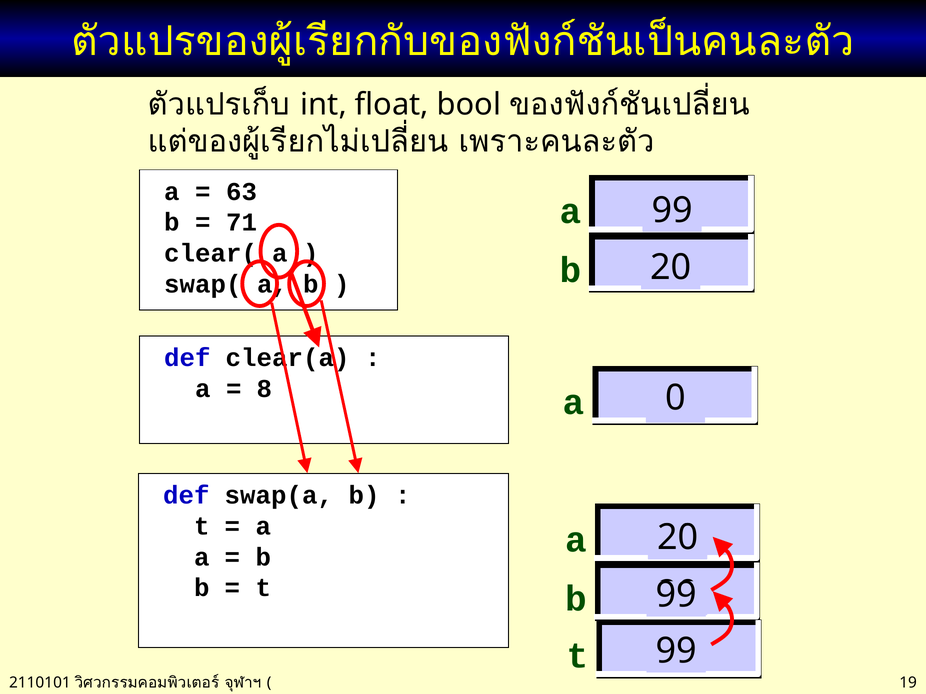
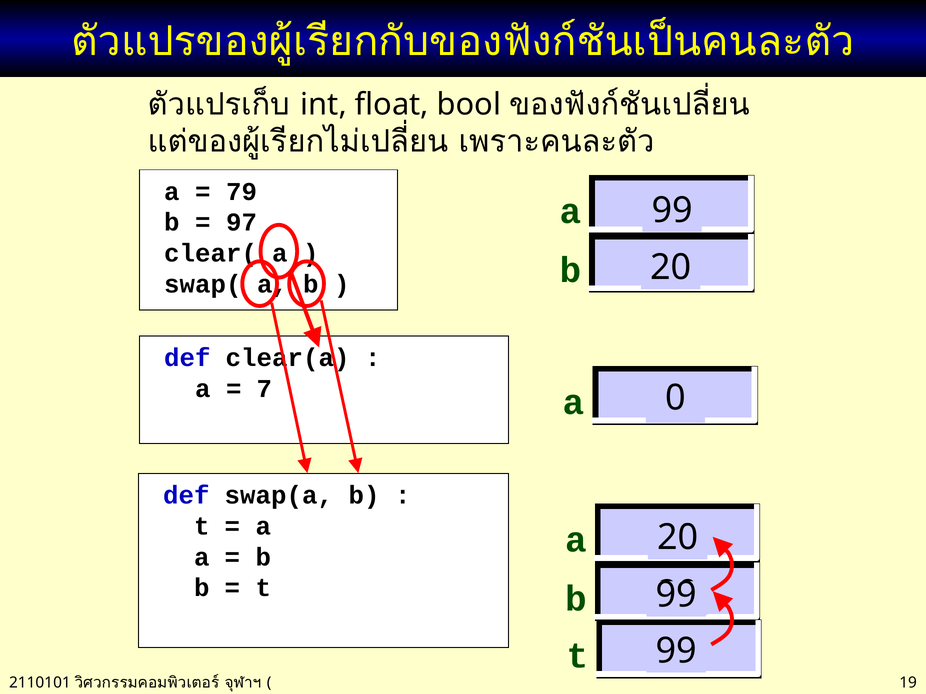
63: 63 -> 79
71: 71 -> 97
8: 8 -> 7
